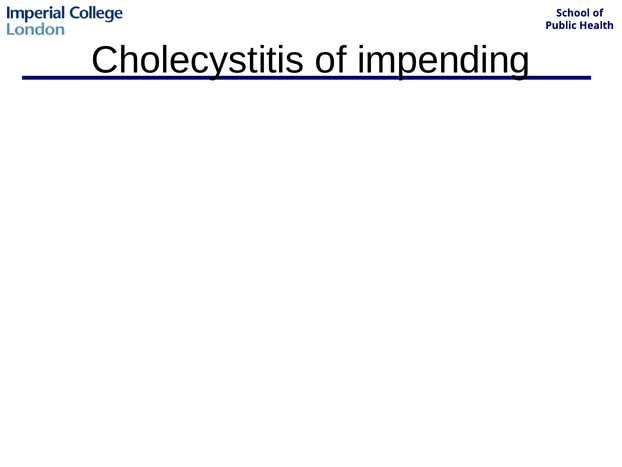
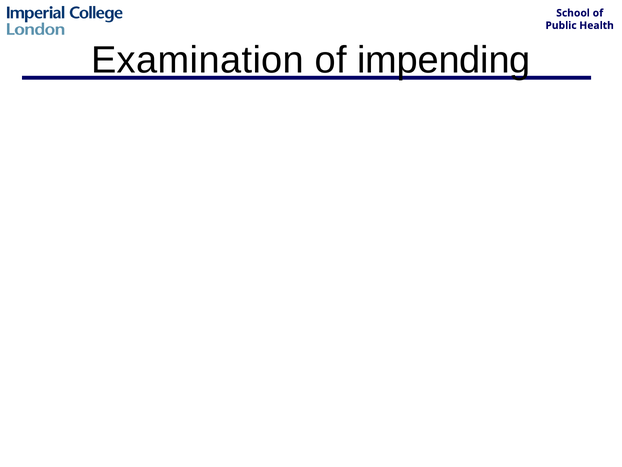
Cholecystitis: Cholecystitis -> Examination
